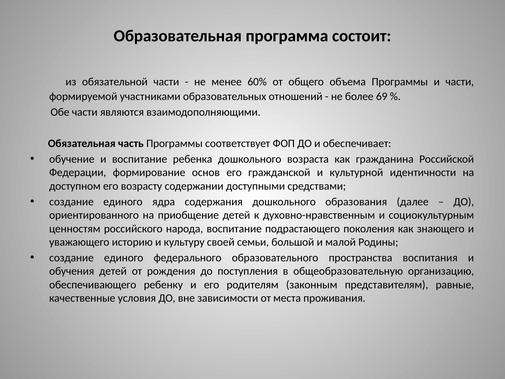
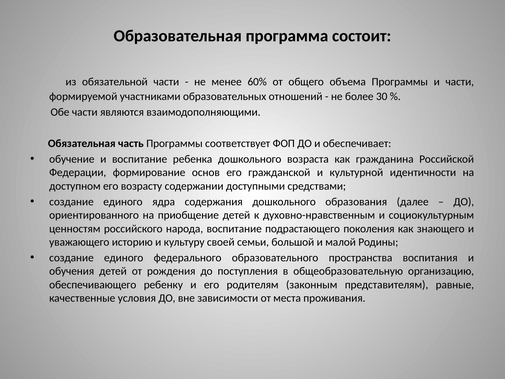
69: 69 -> 30
